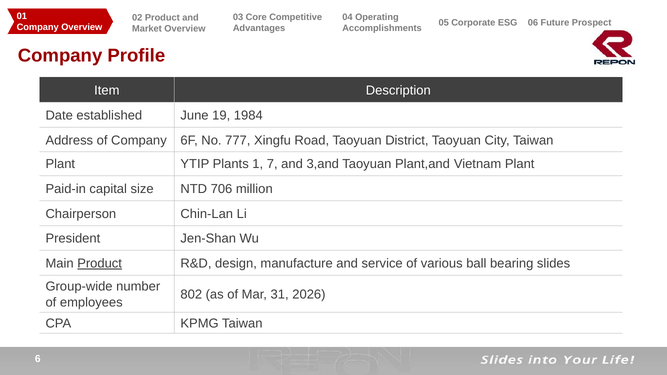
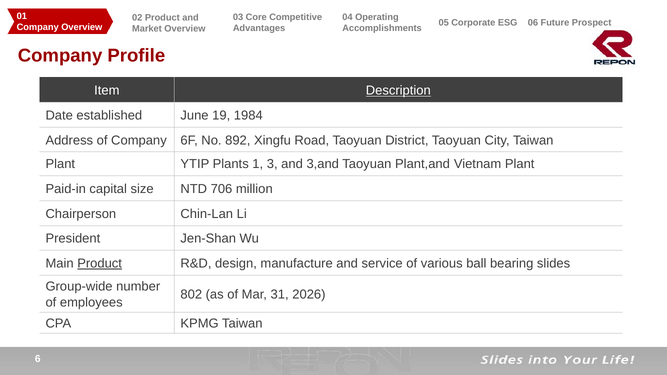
Description underline: none -> present
777: 777 -> 892
7: 7 -> 3
